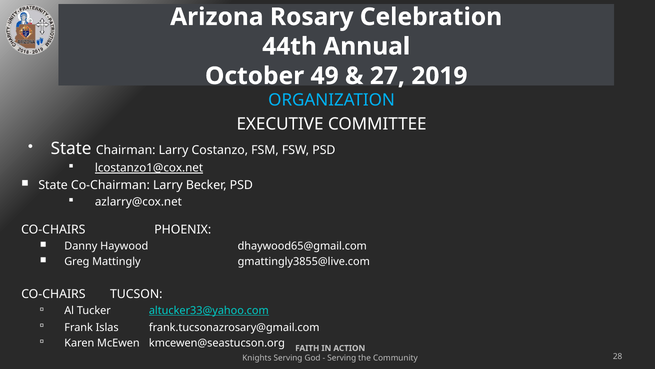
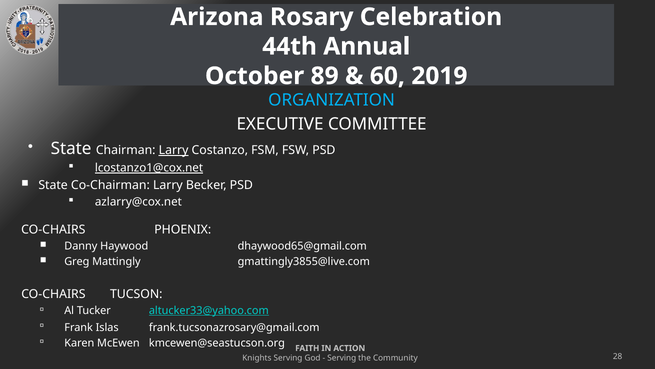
49: 49 -> 89
27: 27 -> 60
Larry at (174, 150) underline: none -> present
